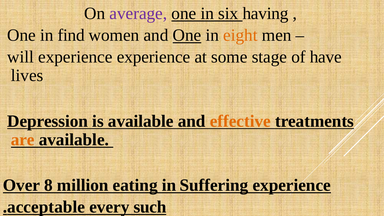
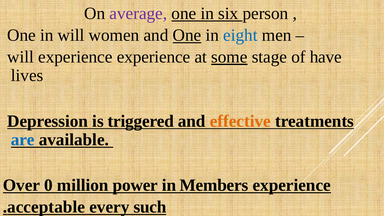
having: having -> person
in find: find -> will
eight colour: orange -> blue
some underline: none -> present
is available: available -> triggered
are colour: orange -> blue
8: 8 -> 0
eating: eating -> power
Suffering: Suffering -> Members
